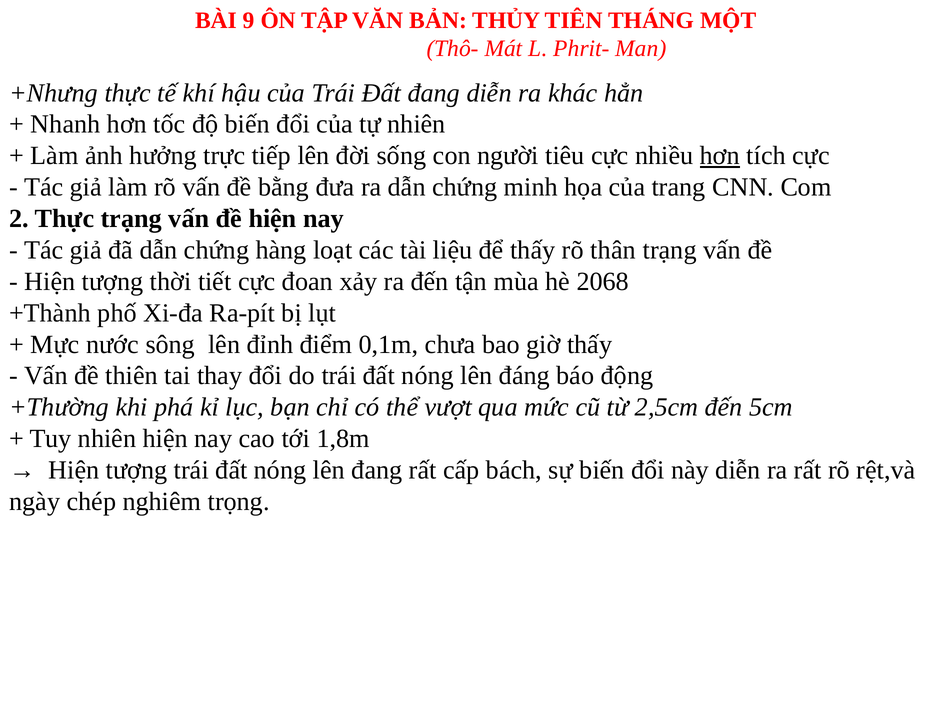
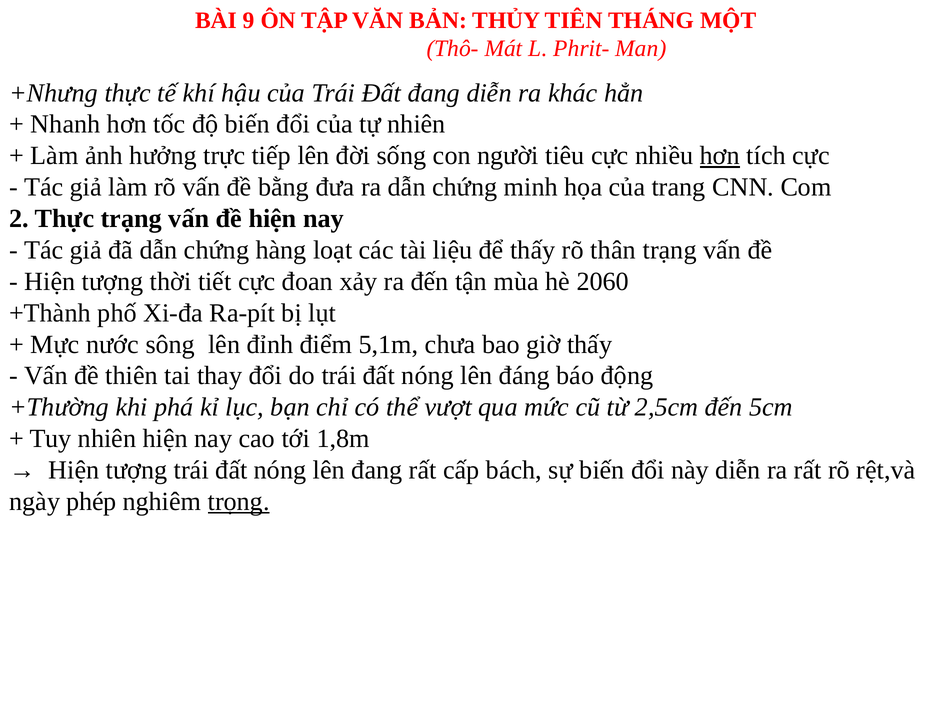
2068: 2068 -> 2060
0,1m: 0,1m -> 5,1m
chép: chép -> phép
trọng underline: none -> present
